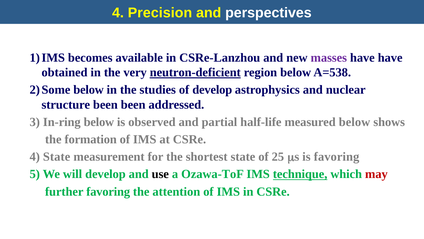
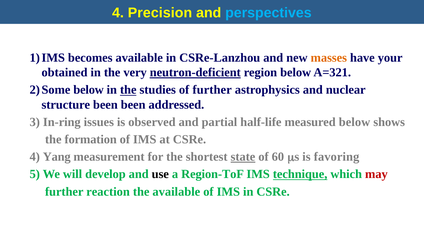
perspectives colour: white -> light blue
masses colour: purple -> orange
have have: have -> your
A=538: A=538 -> A=321
the at (128, 90) underline: none -> present
of develop: develop -> further
In-ring below: below -> issues
4 State: State -> Yang
state at (243, 157) underline: none -> present
25: 25 -> 60
Ozawa-ToF: Ozawa-ToF -> Region-ToF
further favoring: favoring -> reaction
the attention: attention -> available
